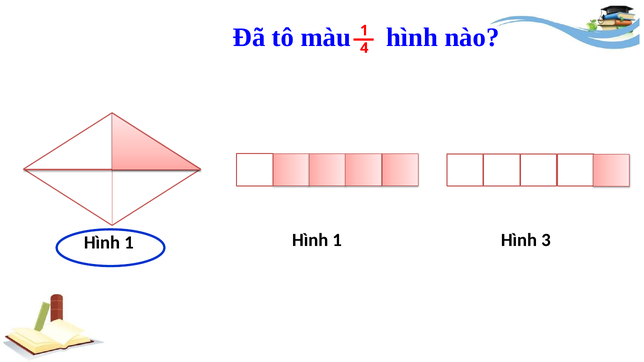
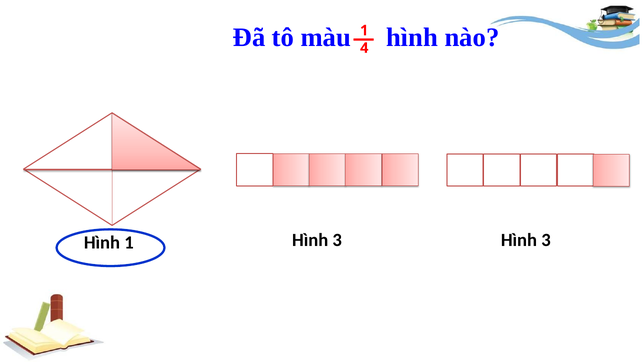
1 Hình 1: 1 -> 3
